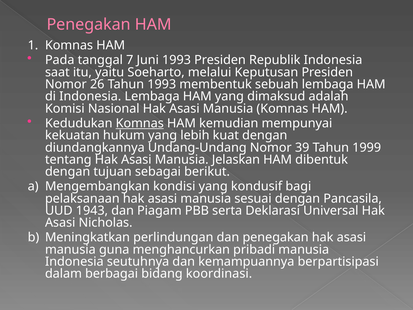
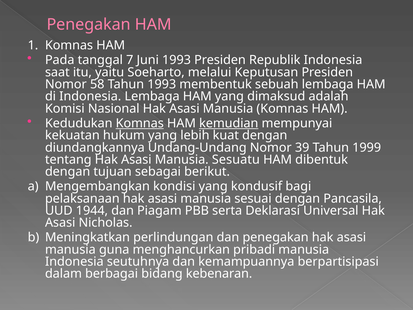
26: 26 -> 58
kemudian underline: none -> present
Jelaskan: Jelaskan -> Sesuatu
1943: 1943 -> 1944
koordinasi: koordinasi -> kebenaran
